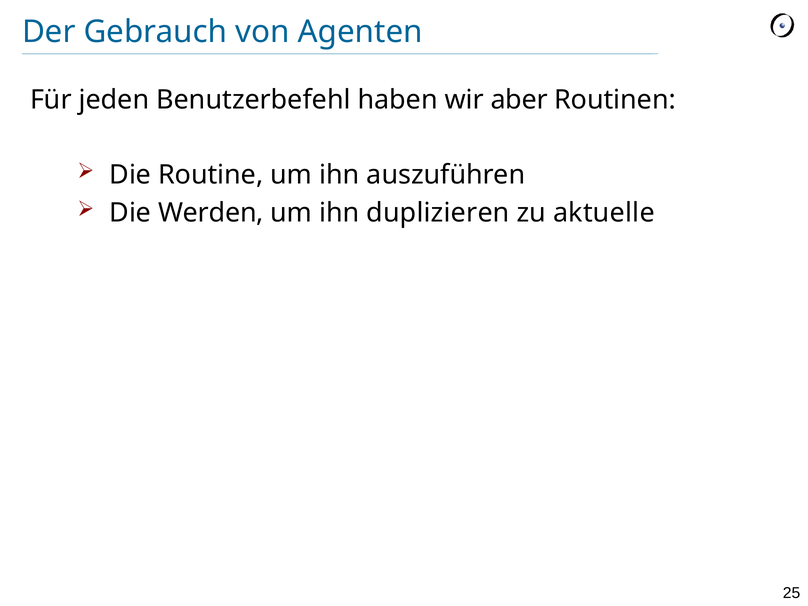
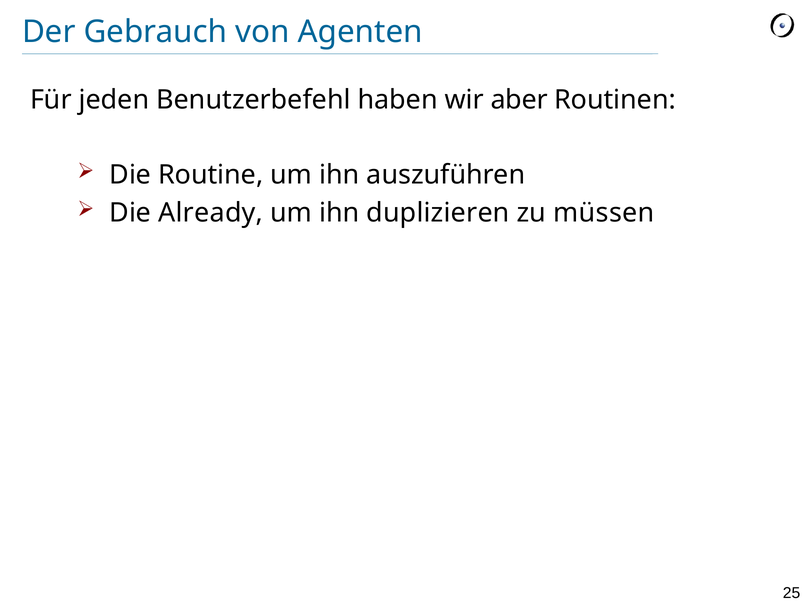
Werden: Werden -> Already
aktuelle: aktuelle -> müssen
